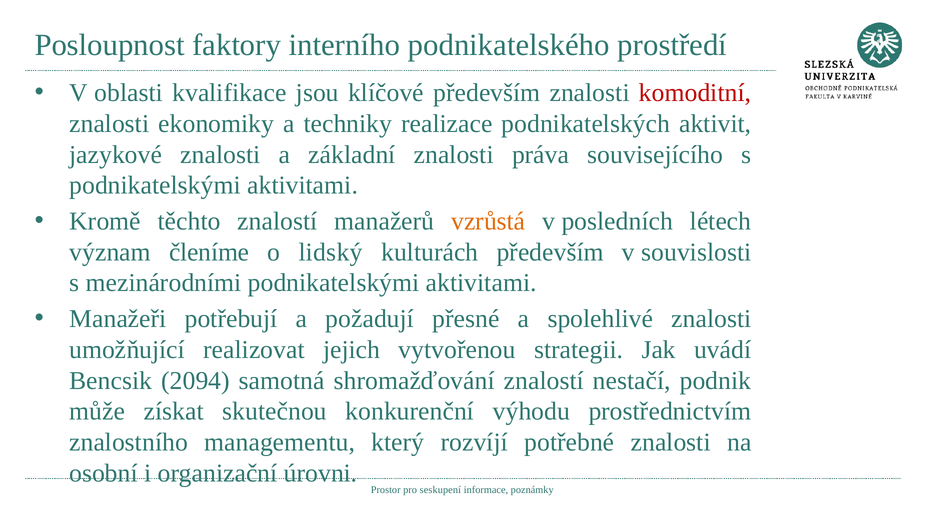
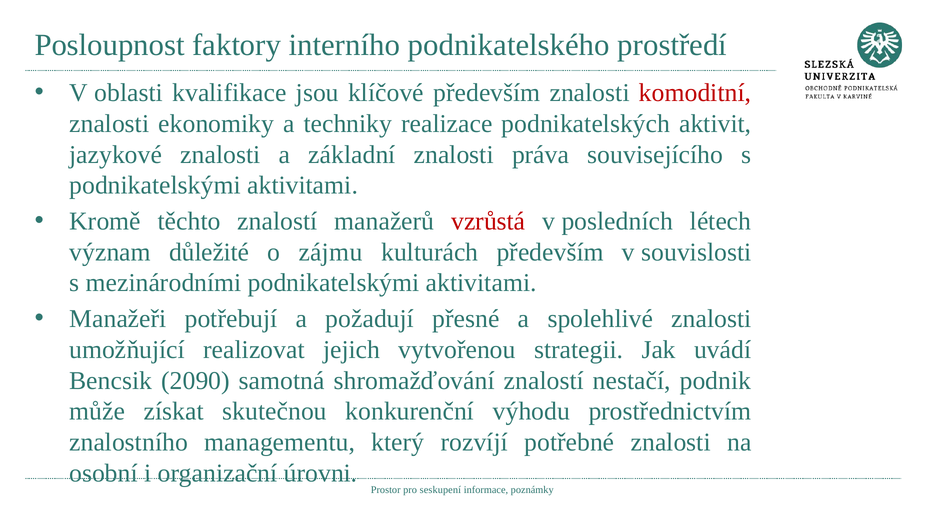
vzrůstá colour: orange -> red
členíme: členíme -> důležité
lidský: lidský -> zájmu
2094: 2094 -> 2090
